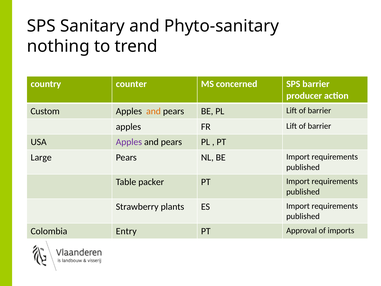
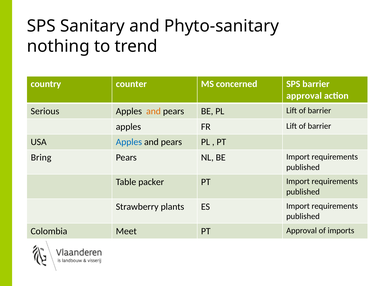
producer at (304, 96): producer -> approval
Custom: Custom -> Serious
Apples at (129, 142) colour: purple -> blue
Large: Large -> Bring
Entry: Entry -> Meet
